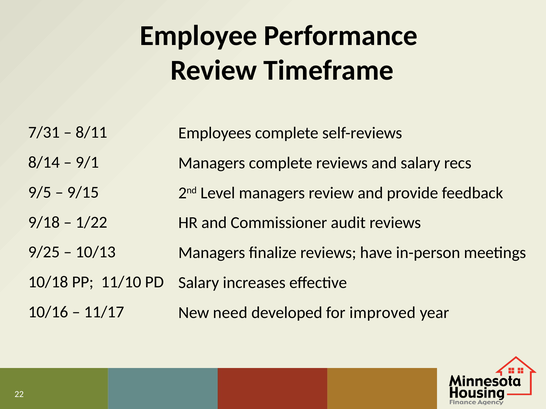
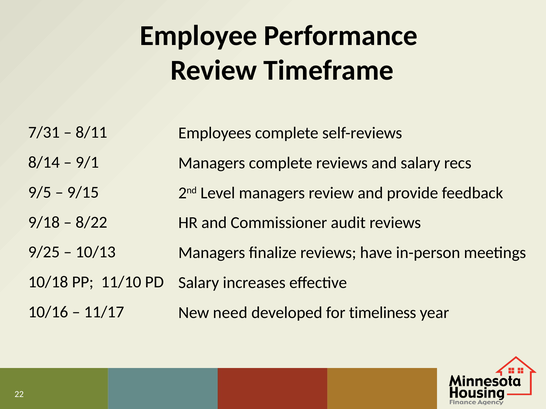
1/22: 1/22 -> 8/22
improved: improved -> timeliness
